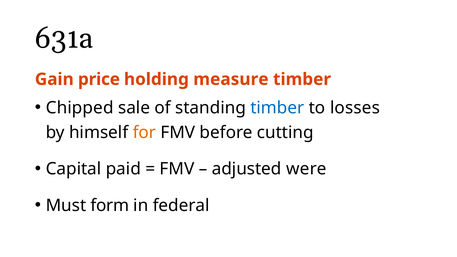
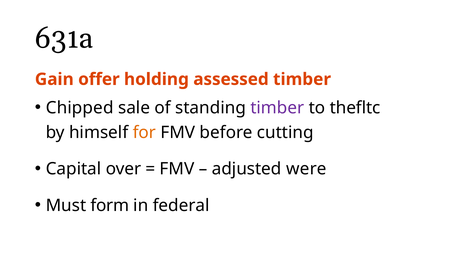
price: price -> offer
measure: measure -> assessed
timber at (277, 108) colour: blue -> purple
losses: losses -> thefltc
paid: paid -> over
